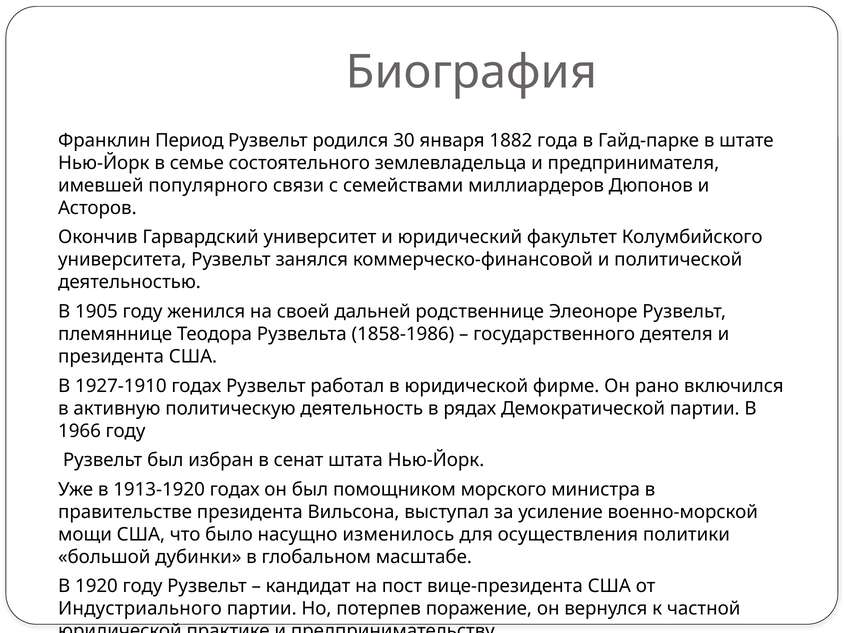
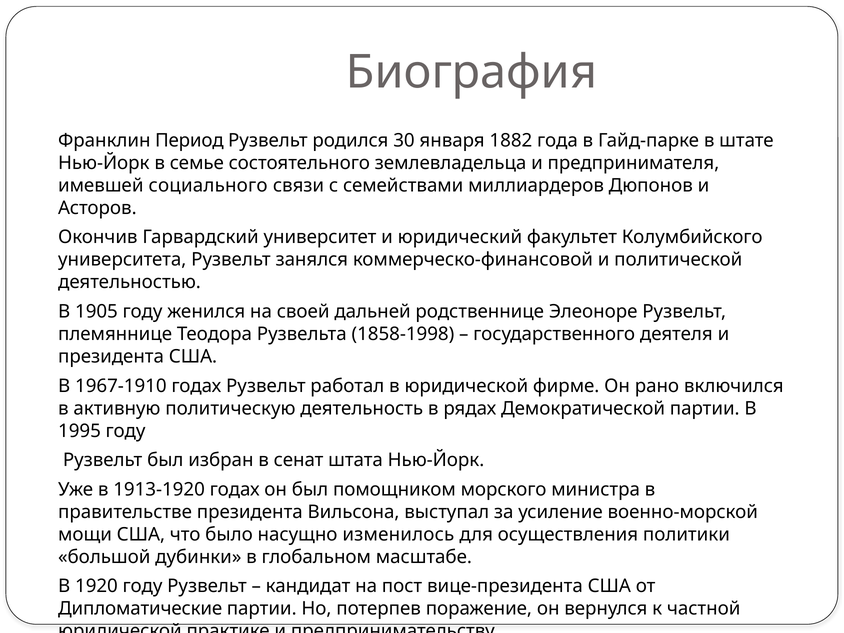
популярного: популярного -> социального
1858-1986: 1858-1986 -> 1858-1998
1927-1910: 1927-1910 -> 1967-1910
1966: 1966 -> 1995
Индустриального: Индустриального -> Дипломатические
